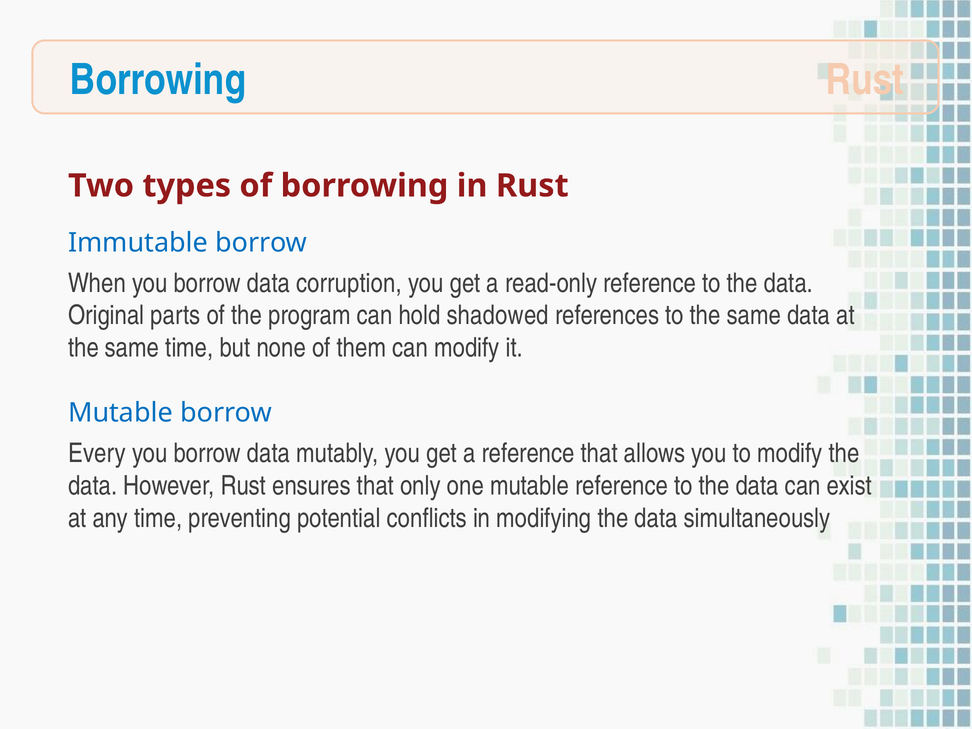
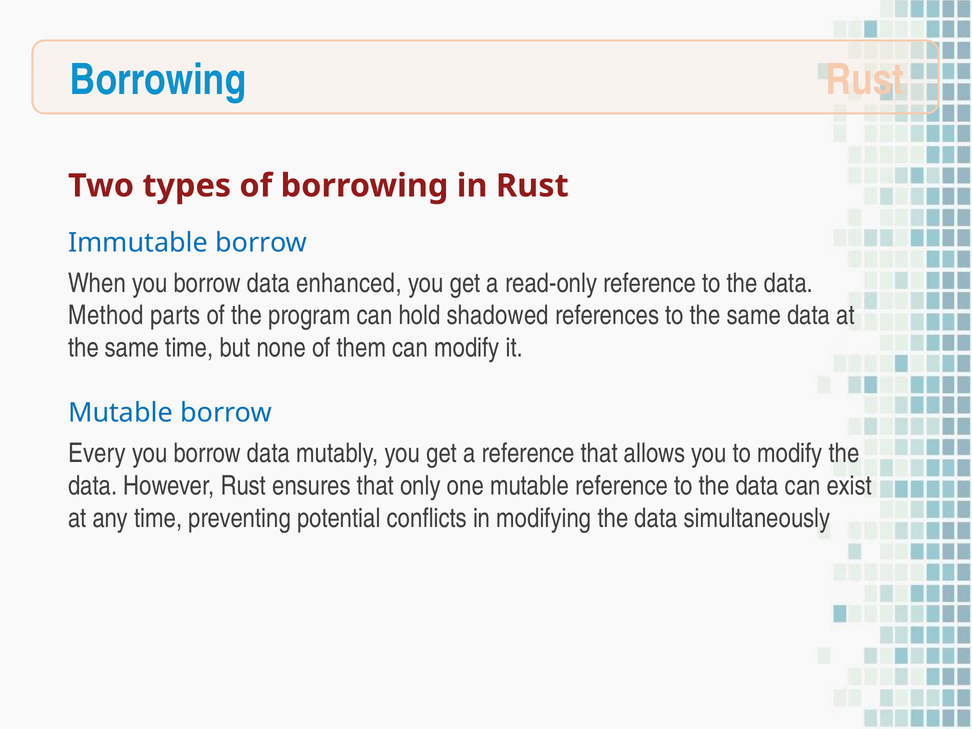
corruption: corruption -> enhanced
Original: Original -> Method
